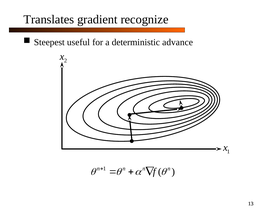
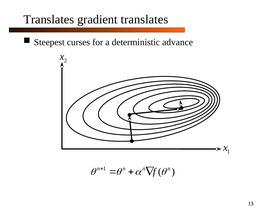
gradient recognize: recognize -> translates
useful: useful -> curses
